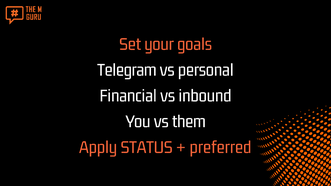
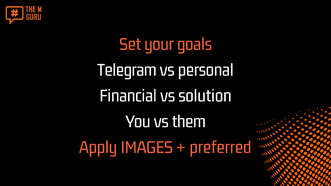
inbound: inbound -> solution
STATUS: STATUS -> IMAGES
